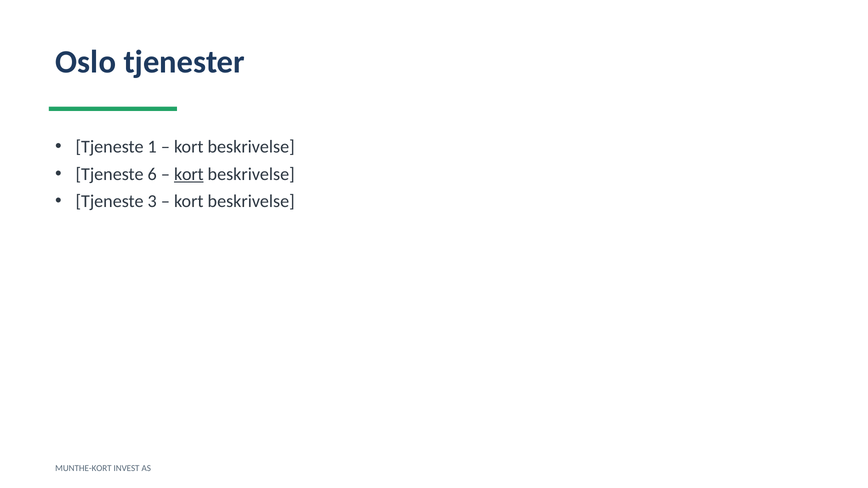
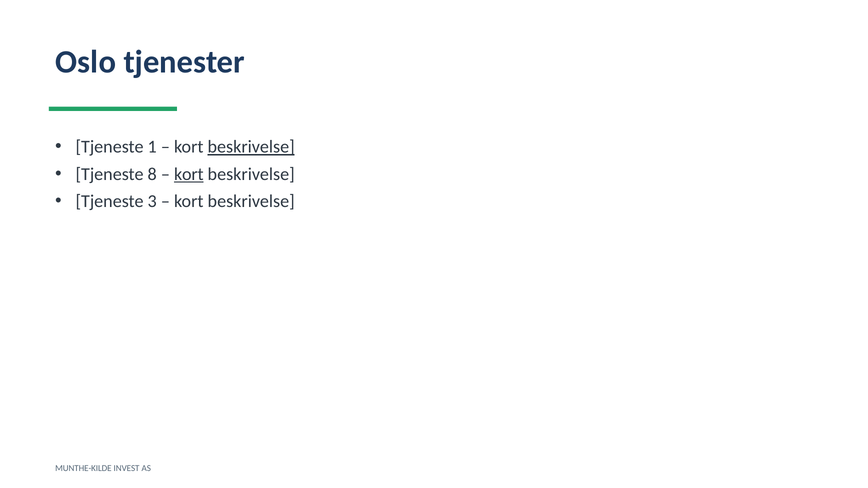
beskrivelse at (251, 147) underline: none -> present
6: 6 -> 8
MUNTHE-KORT: MUNTHE-KORT -> MUNTHE-KILDE
